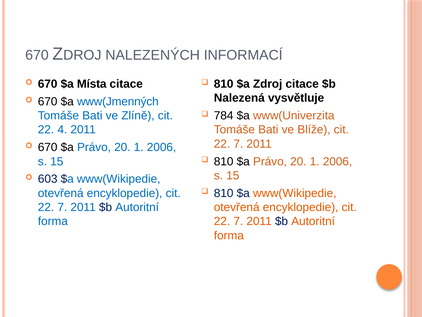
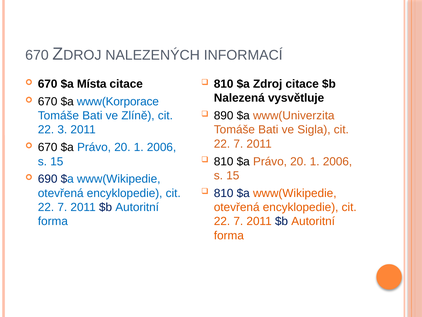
www(Jmenných: www(Jmenných -> www(Korporace
784: 784 -> 890
4: 4 -> 3
Blíže: Blíže -> Sigla
603: 603 -> 690
